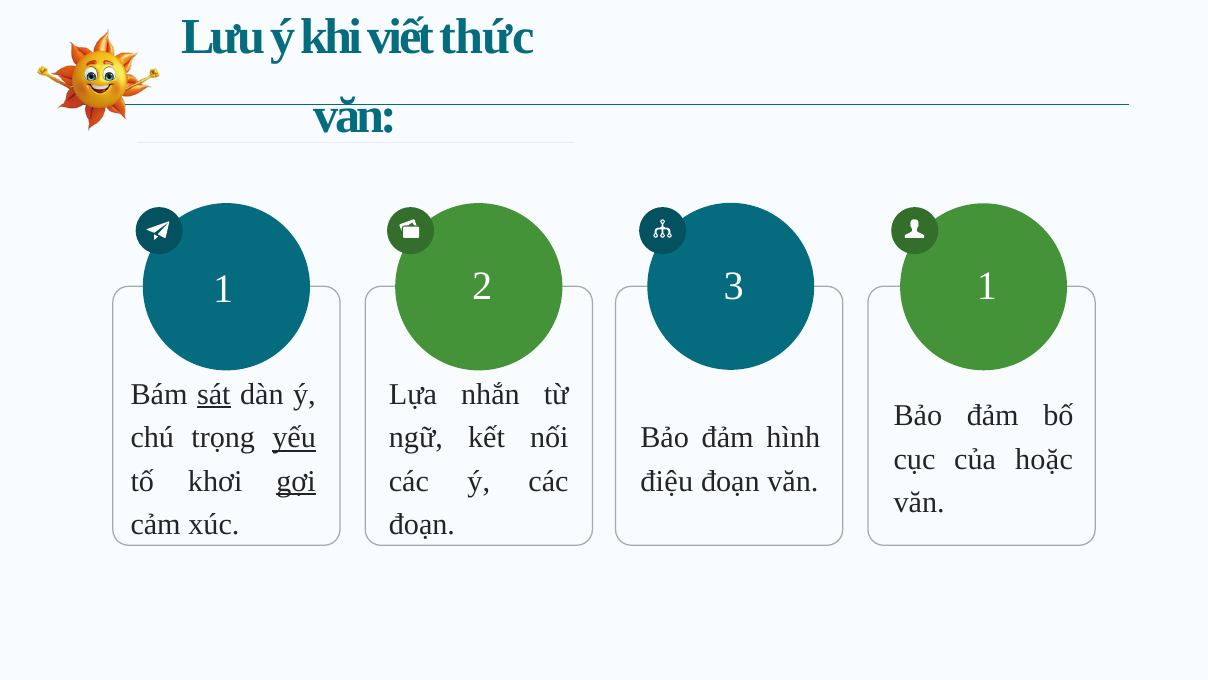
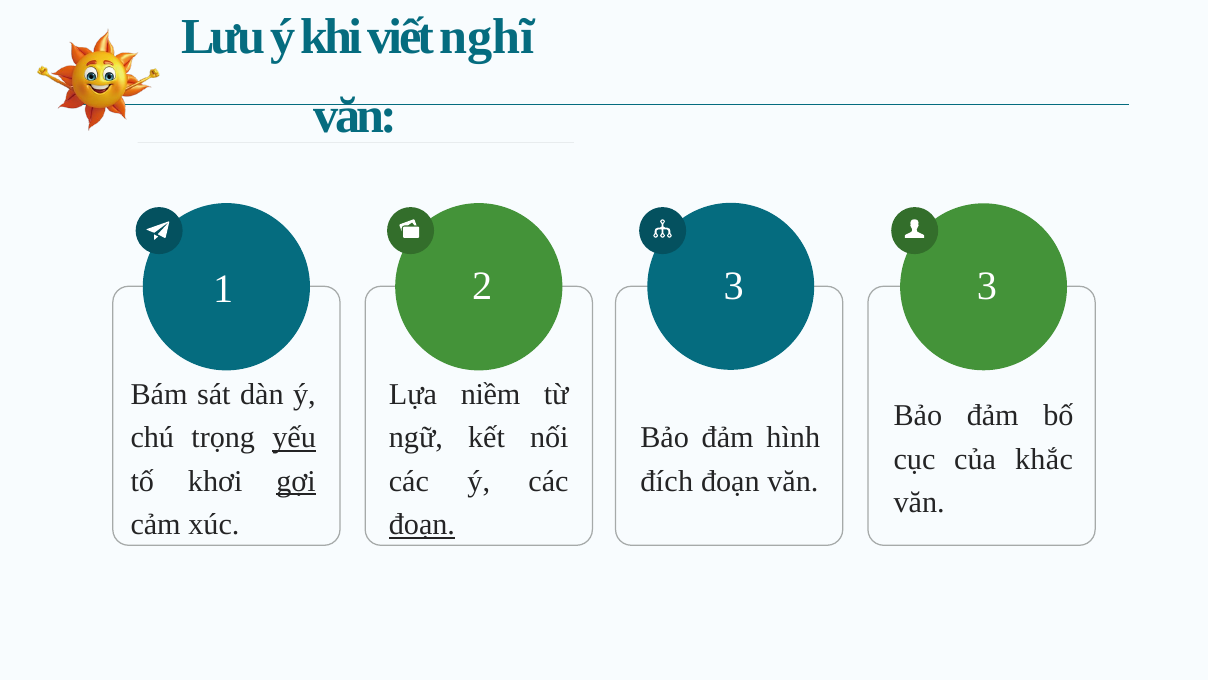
thức: thức -> nghĩ
2 1: 1 -> 3
sát underline: present -> none
nhắn: nhắn -> niềm
hoặc: hoặc -> khắc
điệu: điệu -> đích
đoạn at (422, 524) underline: none -> present
